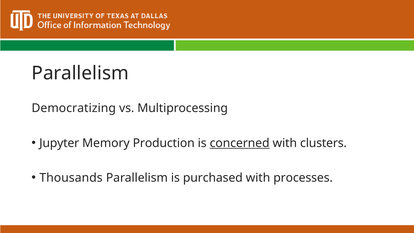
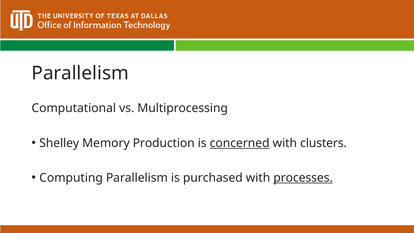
Democratizing: Democratizing -> Computational
Jupyter: Jupyter -> Shelley
Thousands: Thousands -> Computing
processes underline: none -> present
